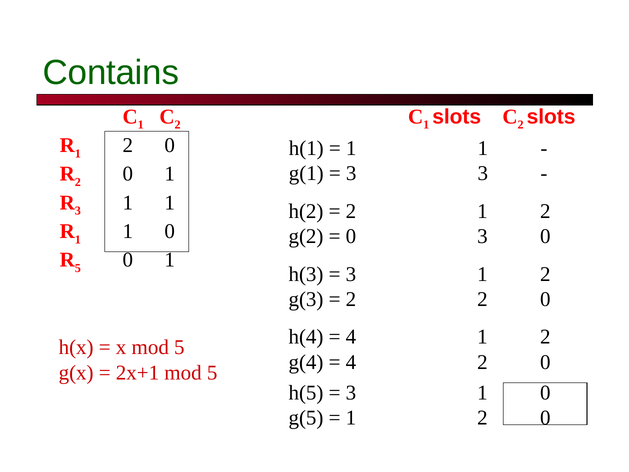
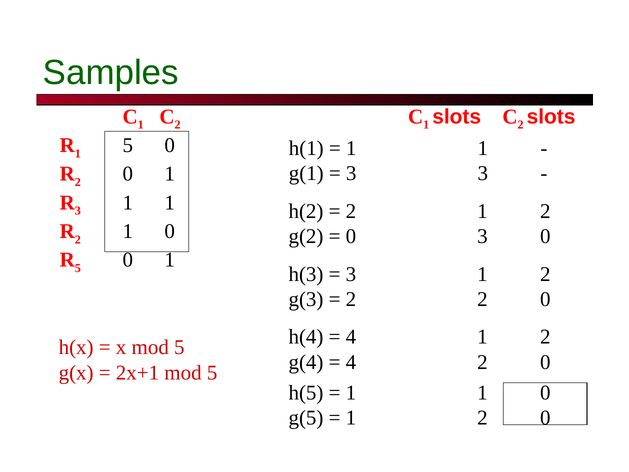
Contains: Contains -> Samples
2 at (128, 145): 2 -> 5
1 at (78, 239): 1 -> 2
3 at (351, 393): 3 -> 1
